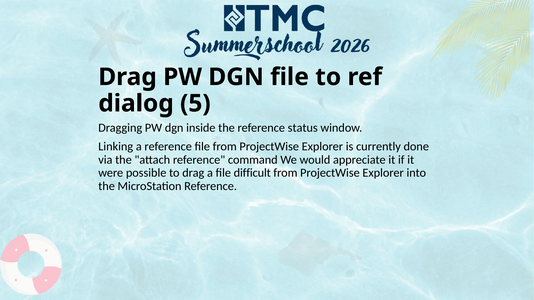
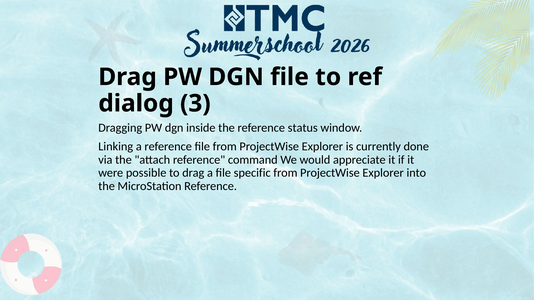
5: 5 -> 3
difficult: difficult -> specific
